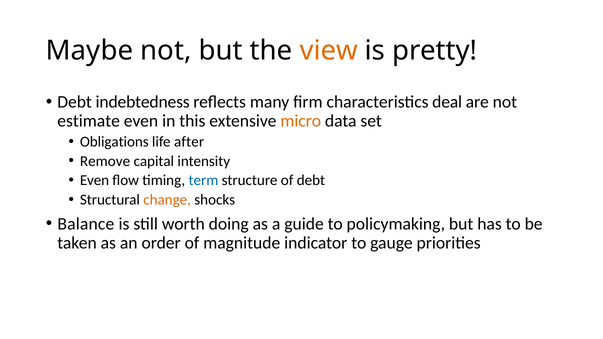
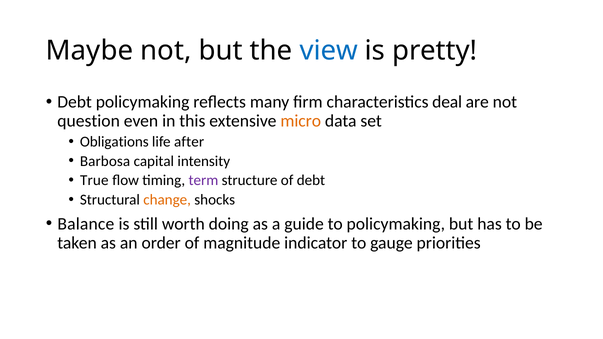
view colour: orange -> blue
Debt indebtedness: indebtedness -> policymaking
estimate: estimate -> question
Remove: Remove -> Barbosa
Even at (94, 181): Even -> True
term colour: blue -> purple
